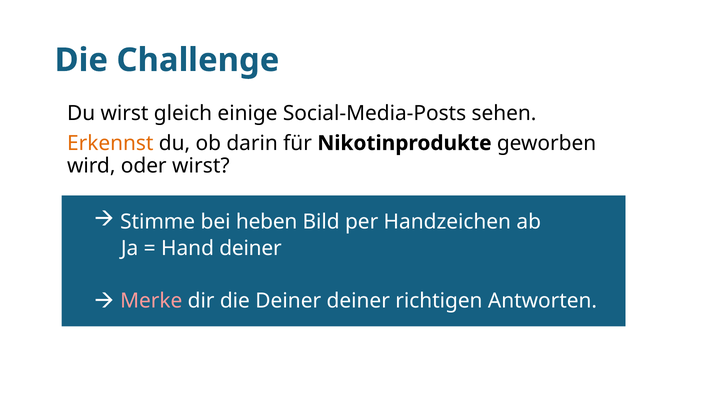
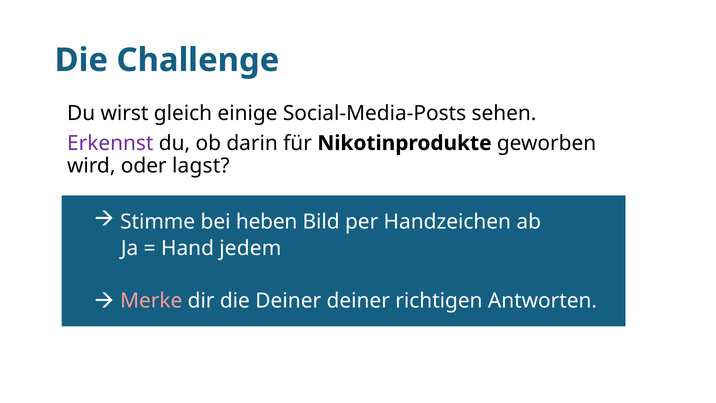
Erkennst colour: orange -> purple
oder wirst: wirst -> lagst
Hand deiner: deiner -> jedem
